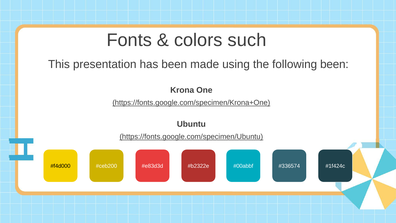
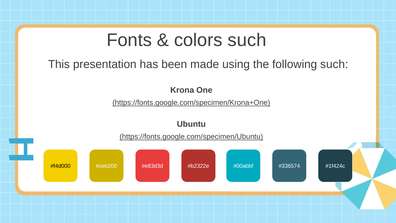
following been: been -> such
